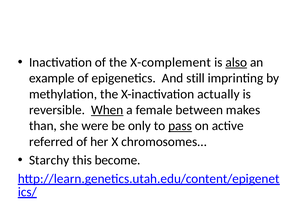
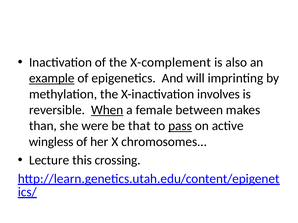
also underline: present -> none
example underline: none -> present
still: still -> will
actually: actually -> involves
only: only -> that
referred: referred -> wingless
Starchy: Starchy -> Lecture
become: become -> crossing
